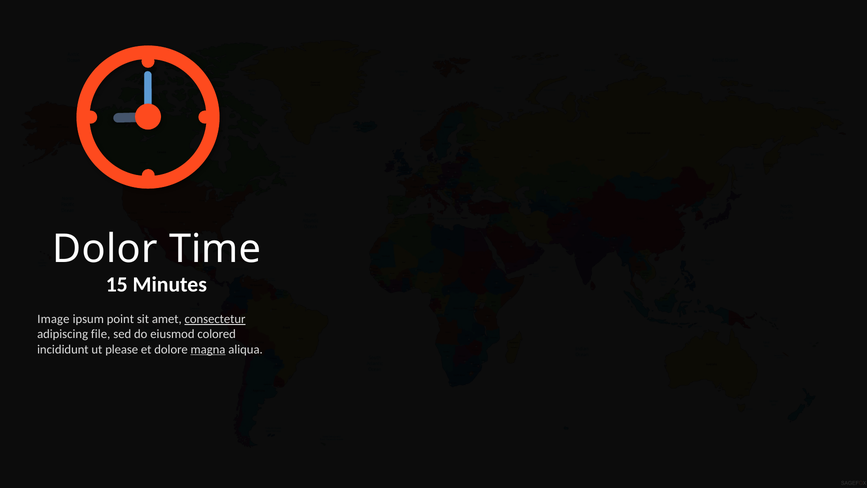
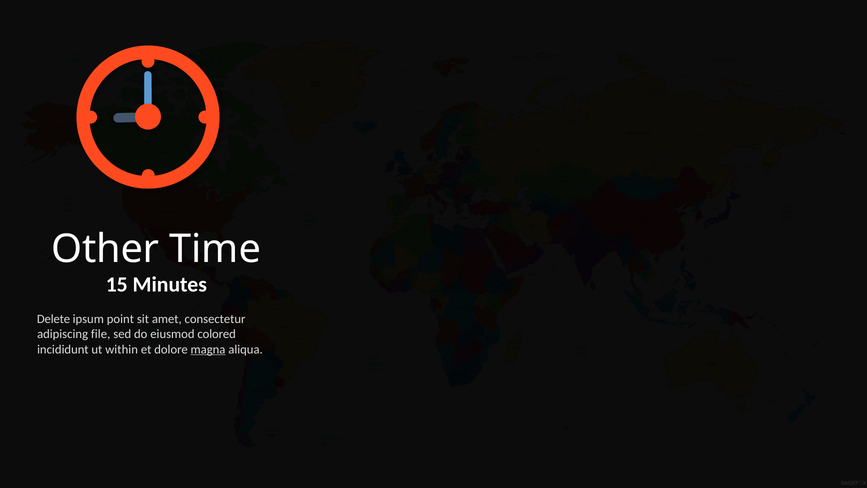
Dolor: Dolor -> Other
Image: Image -> Delete
consectetur underline: present -> none
please: please -> within
